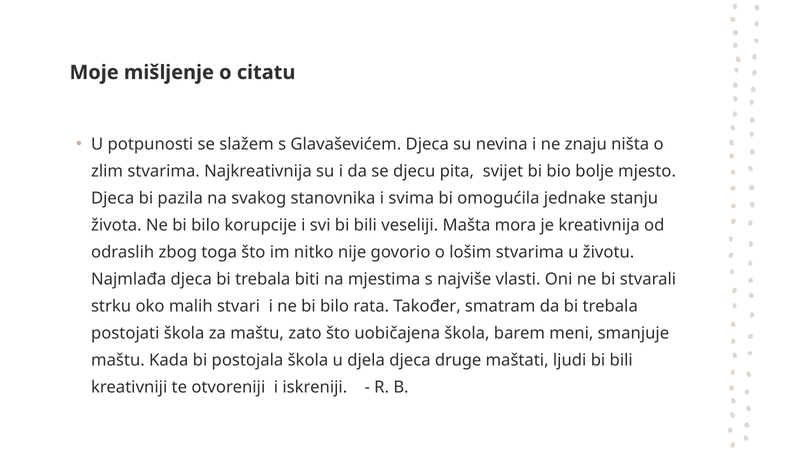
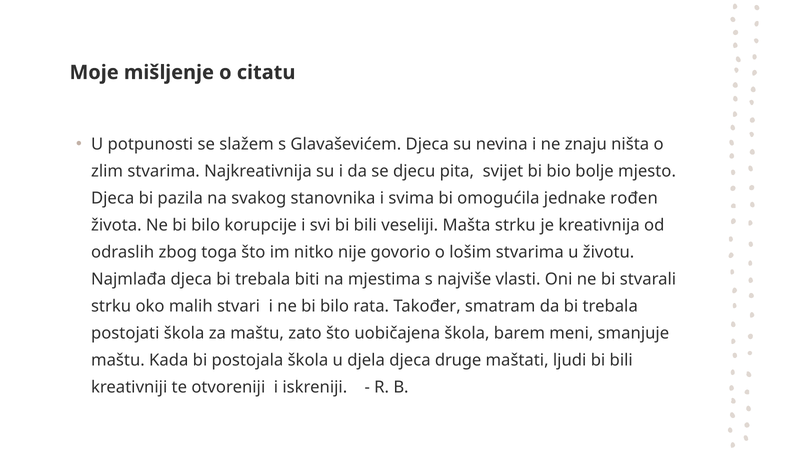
stanju: stanju -> rođen
Mašta mora: mora -> strku
